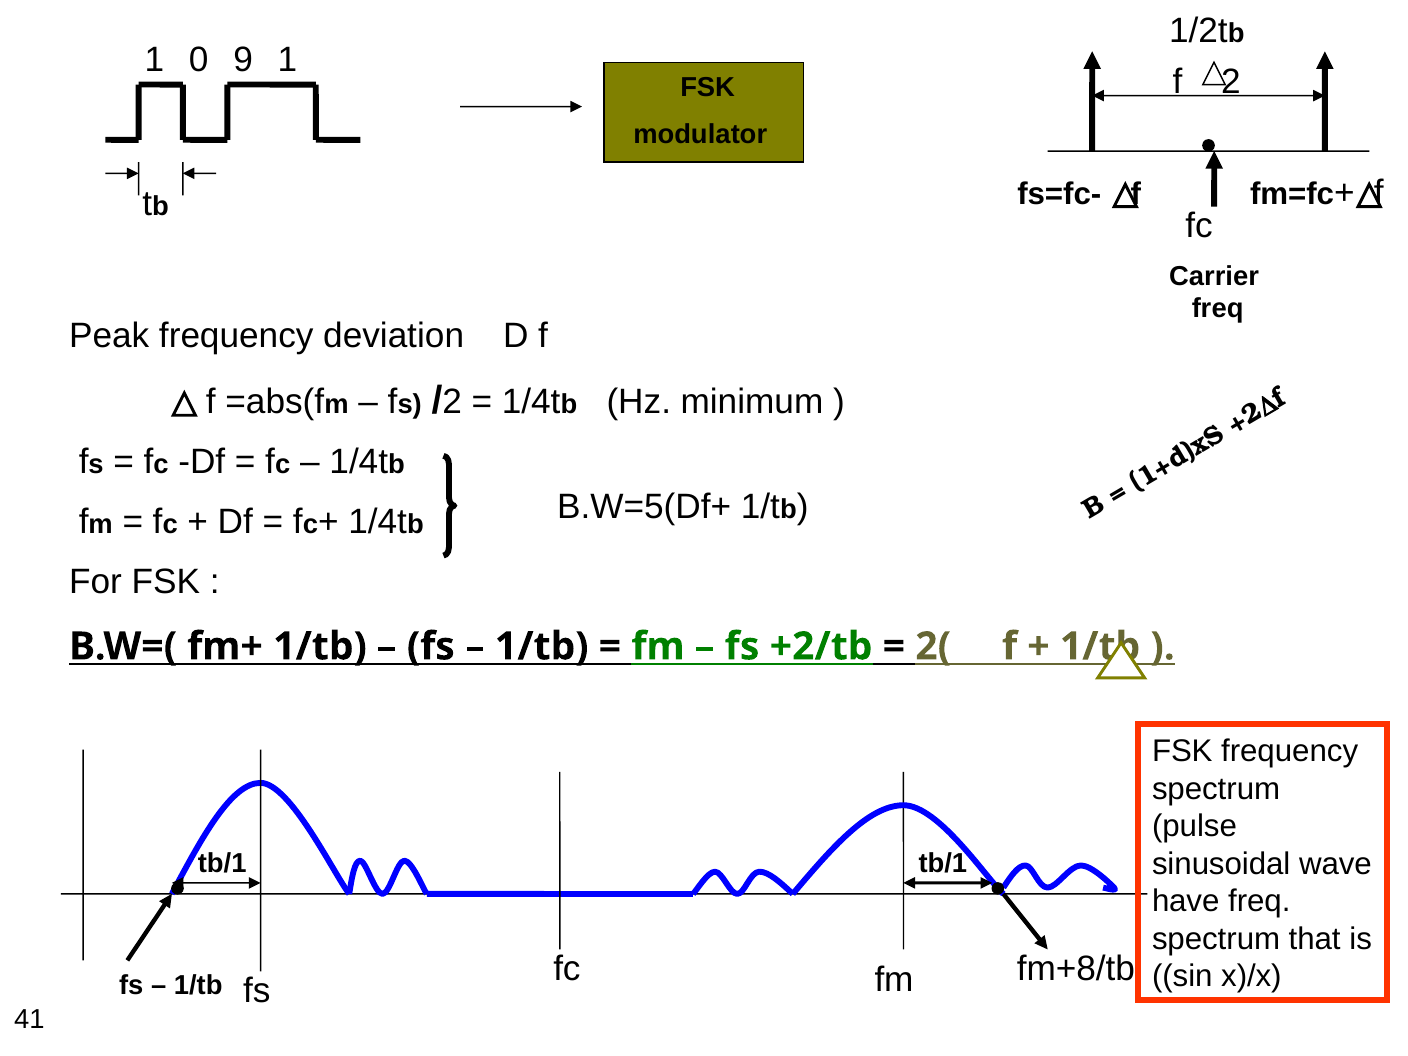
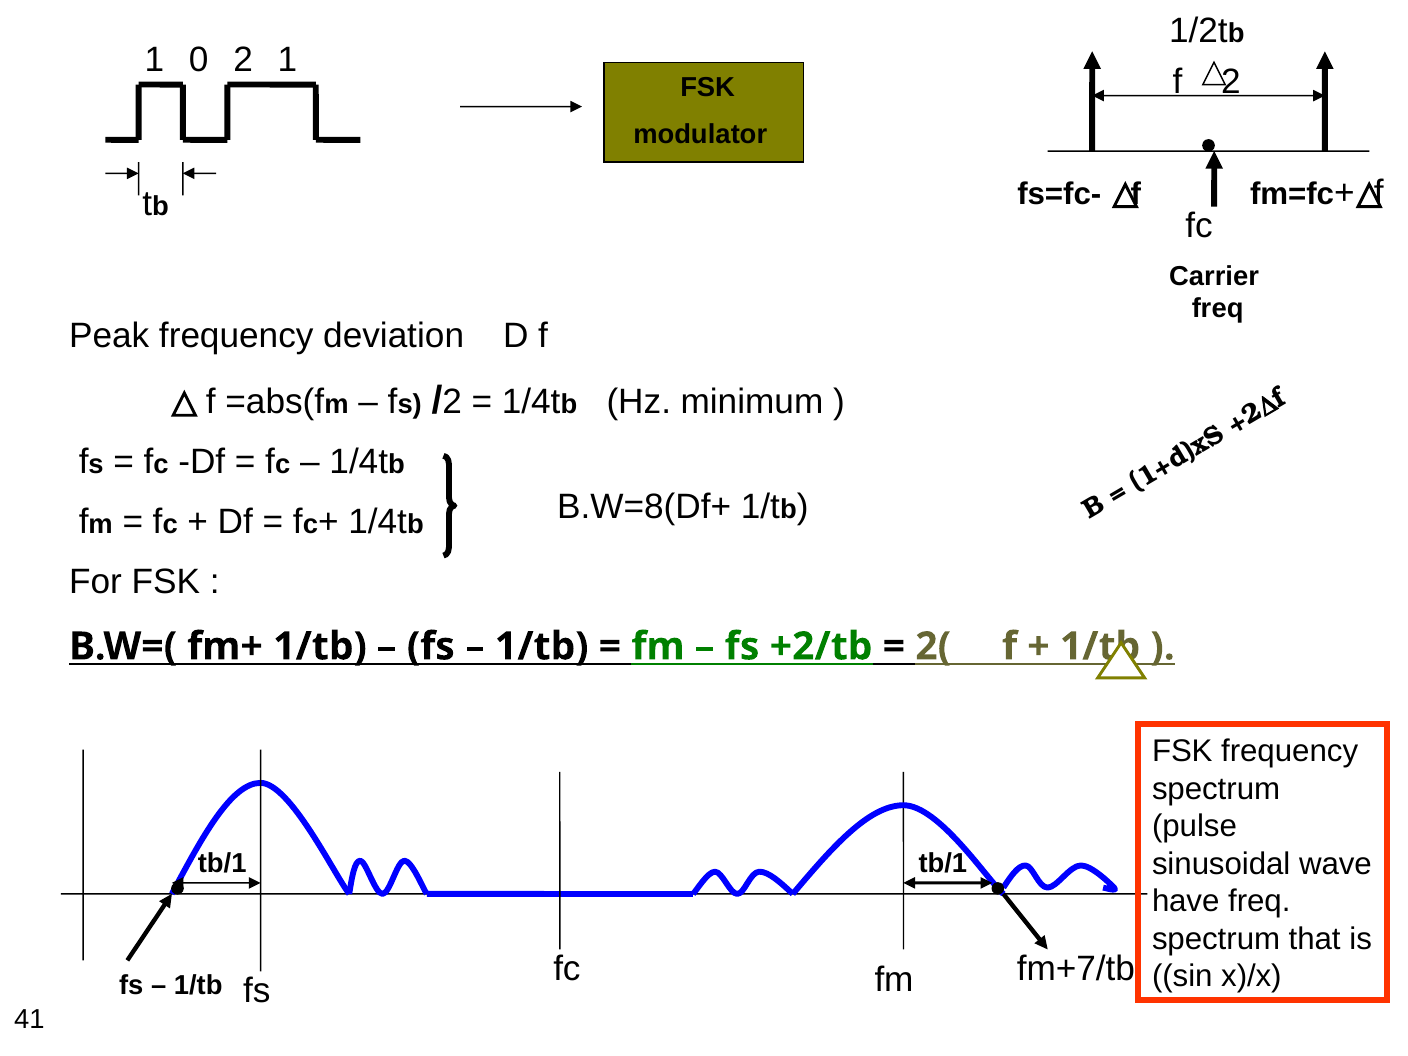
1 9: 9 -> 2
B.W=5(Df+: B.W=5(Df+ -> B.W=8(Df+
fm+8/tb: fm+8/tb -> fm+7/tb
